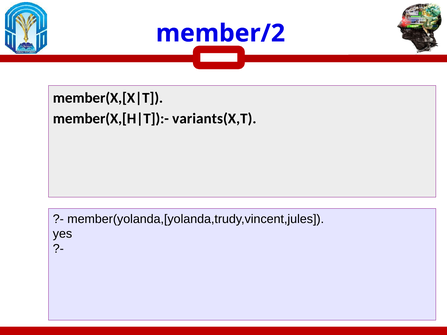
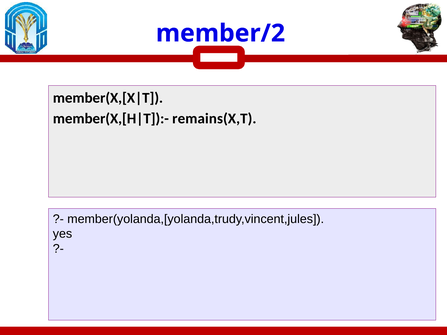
variants(X,T: variants(X,T -> remains(X,T
